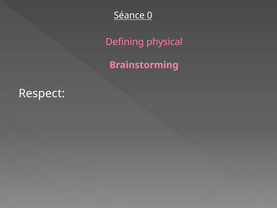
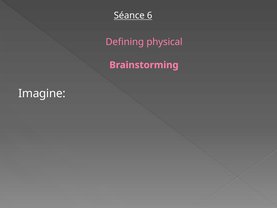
0: 0 -> 6
Respect: Respect -> Imagine
